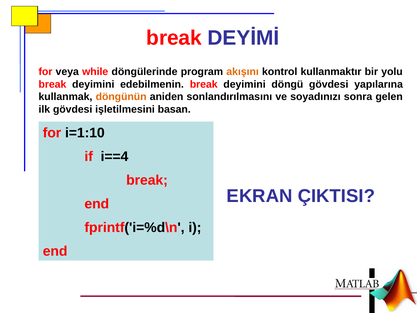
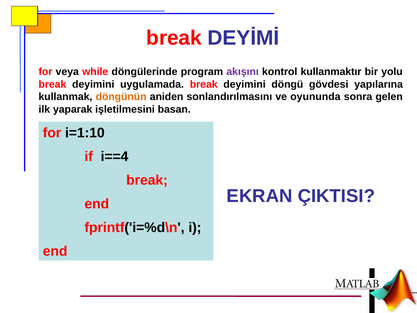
akışını colour: orange -> purple
edebilmenin: edebilmenin -> uygulamada
soyadınızı: soyadınızı -> oyununda
ilk gövdesi: gövdesi -> yaparak
